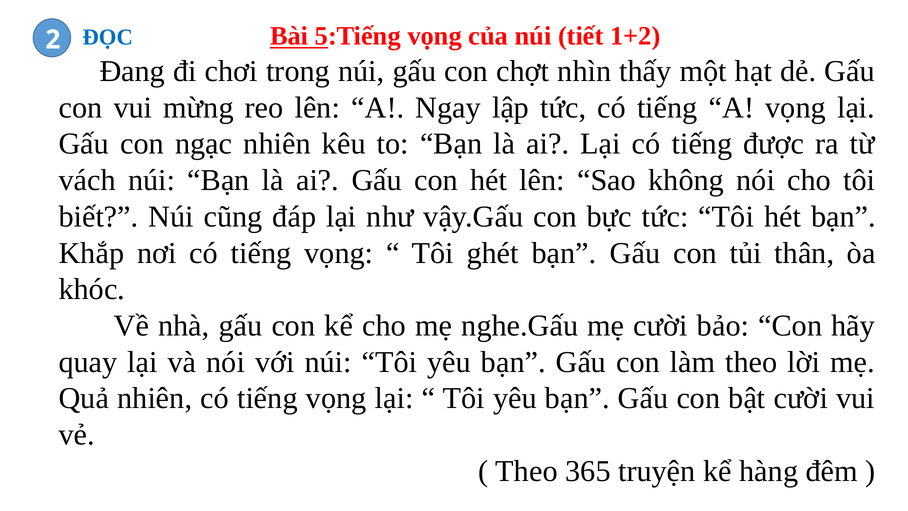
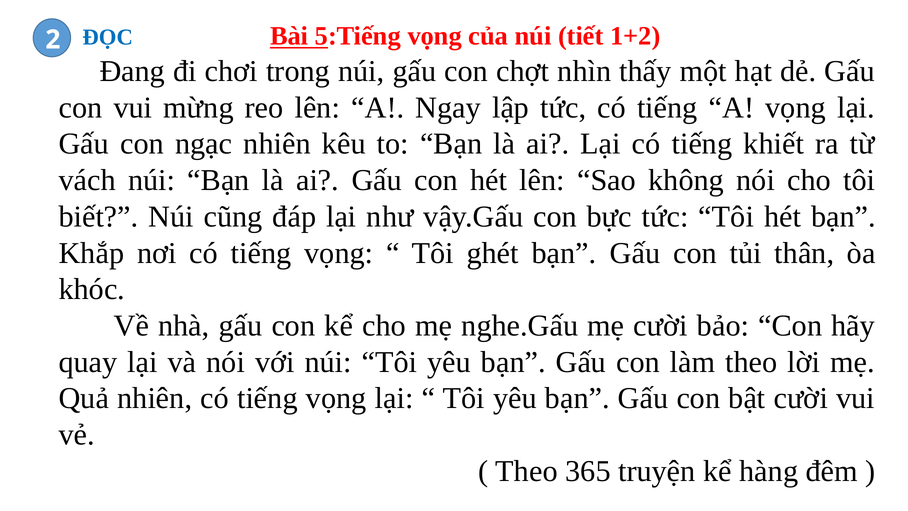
được: được -> khiết
